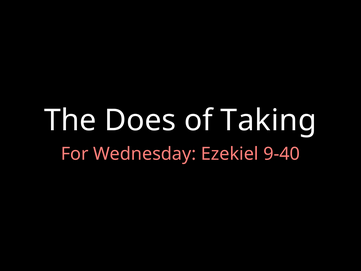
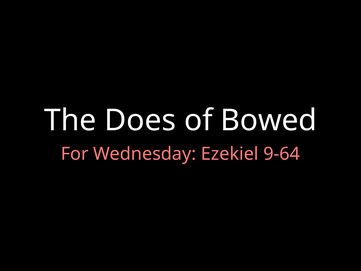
Taking: Taking -> Bowed
9-40: 9-40 -> 9-64
